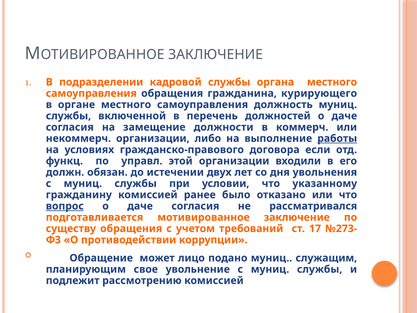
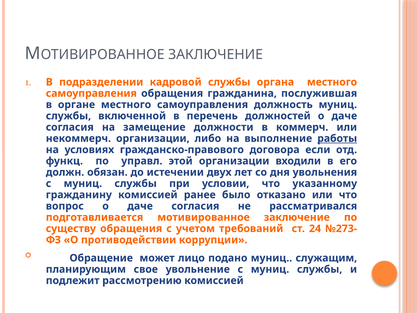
курирующего: курирующего -> послужившая
вопрос underline: present -> none
17: 17 -> 24
